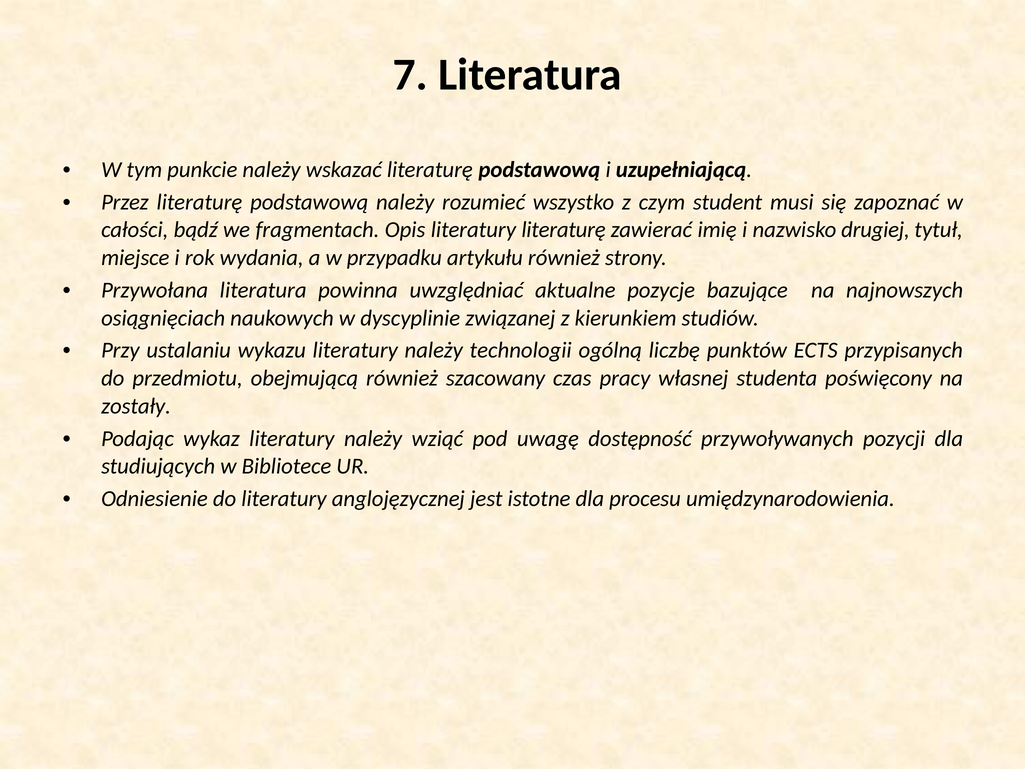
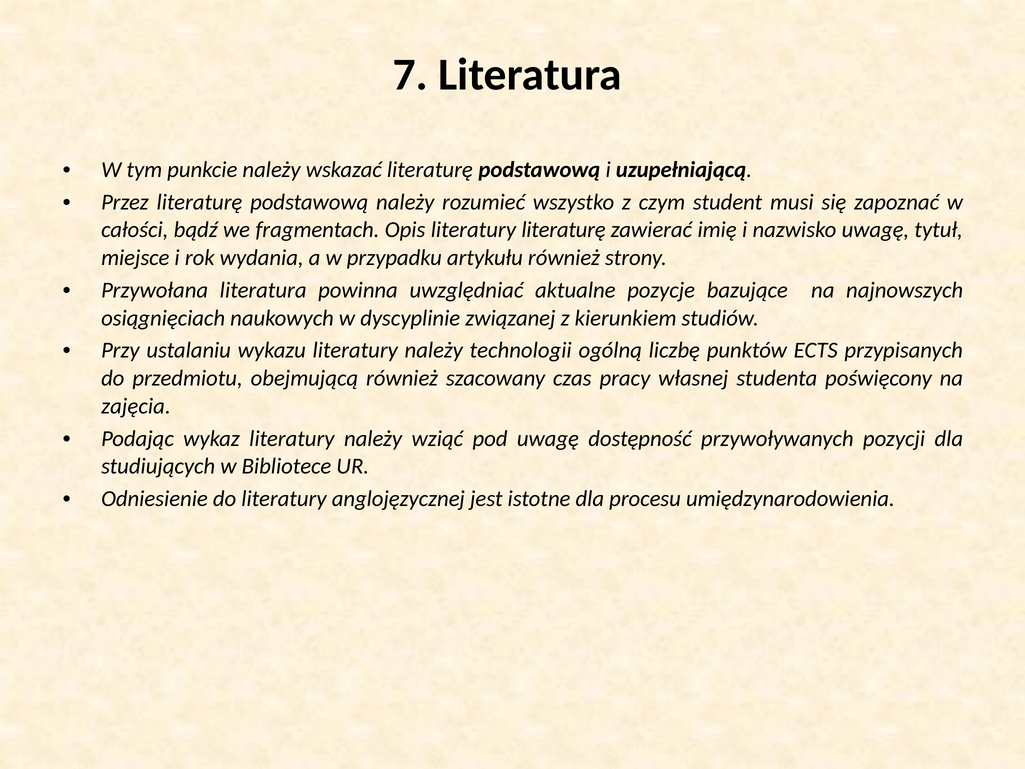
nazwisko drugiej: drugiej -> uwagę
zostały: zostały -> zajęcia
